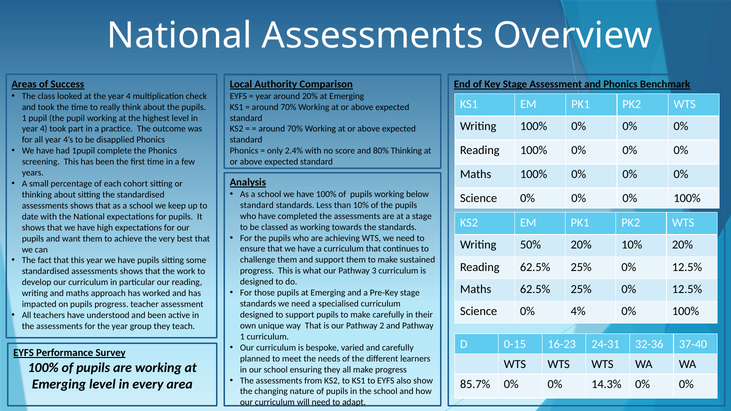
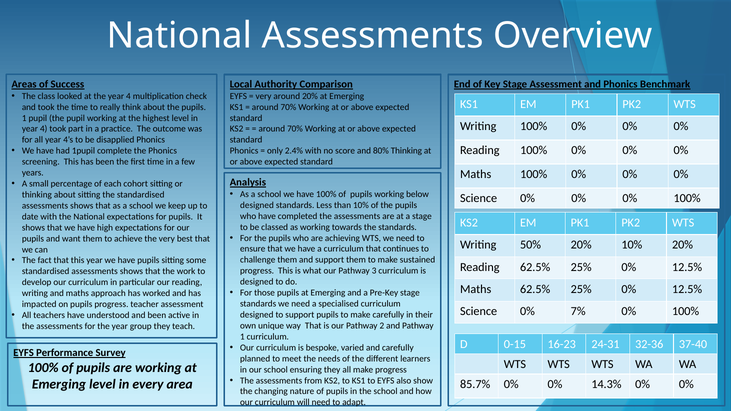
year at (264, 96): year -> very
standard at (257, 205): standard -> designed
4%: 4% -> 7%
